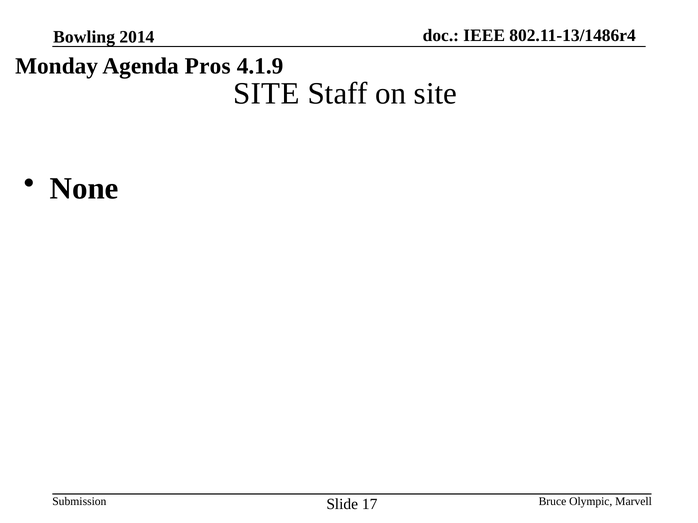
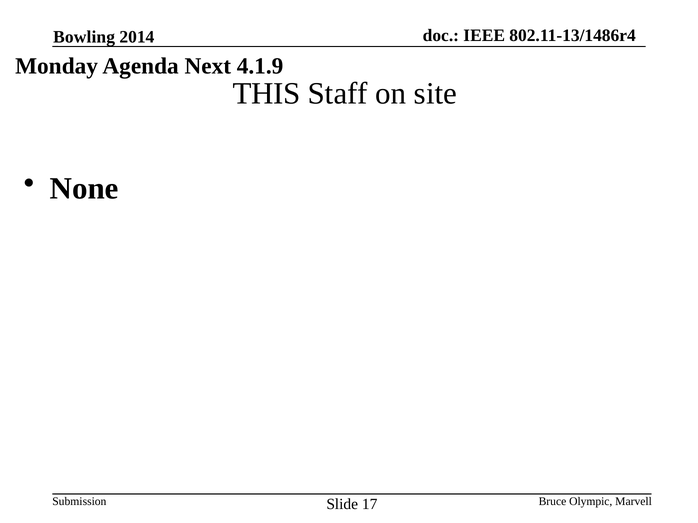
Pros: Pros -> Next
SITE at (266, 94): SITE -> THIS
